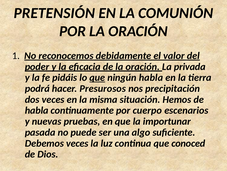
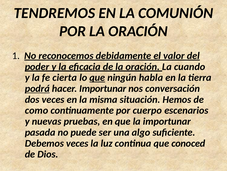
PRETENSIÓN: PRETENSIÓN -> TENDREMOS
privada: privada -> cuando
pidáis: pidáis -> cierta
podrá underline: none -> present
hacer Presurosos: Presurosos -> Importunar
precipitación: precipitación -> conversación
habla at (37, 110): habla -> como
